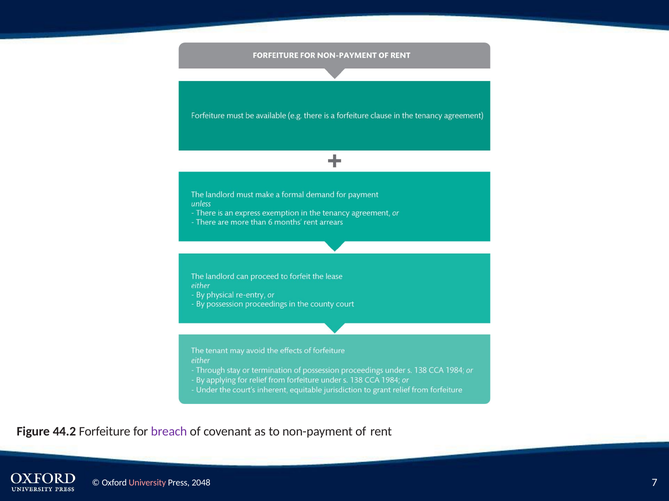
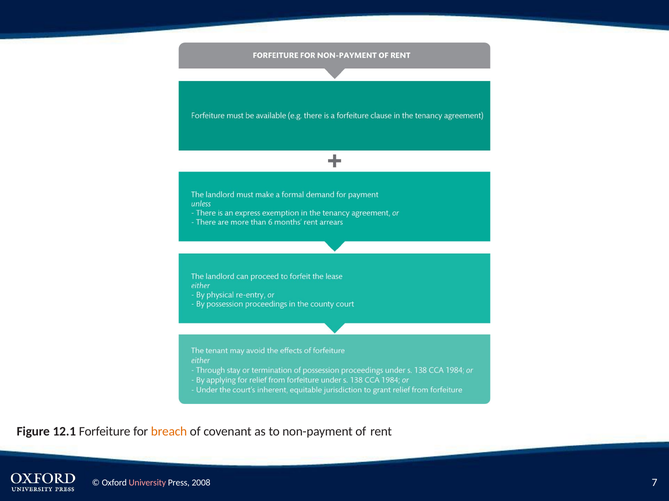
44.2: 44.2 -> 12.1
breach colour: purple -> orange
2048: 2048 -> 2008
